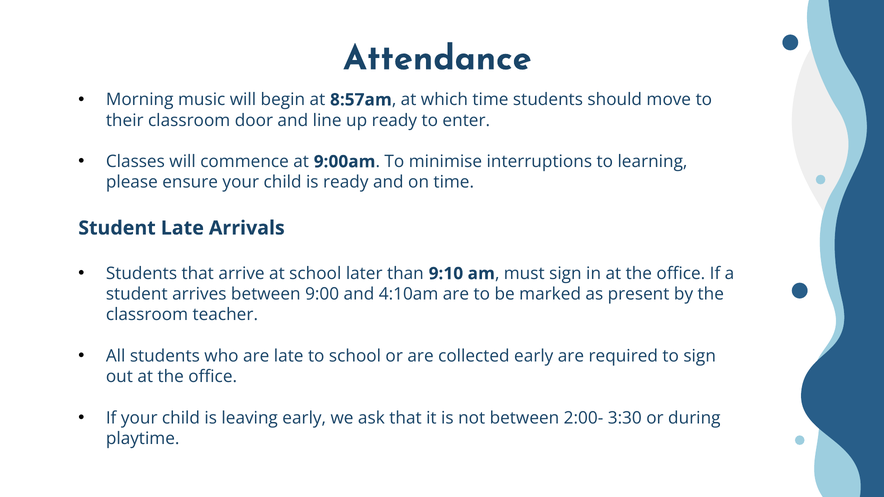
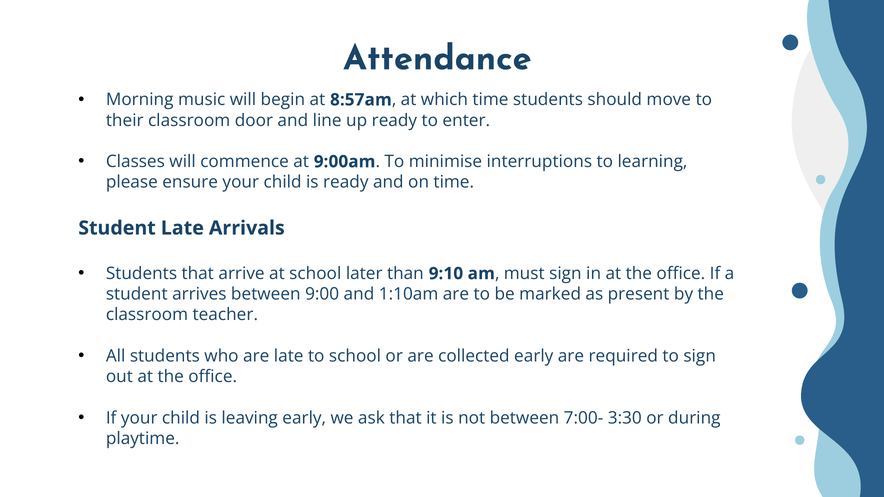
4:10am: 4:10am -> 1:10am
2:00-: 2:00- -> 7:00-
